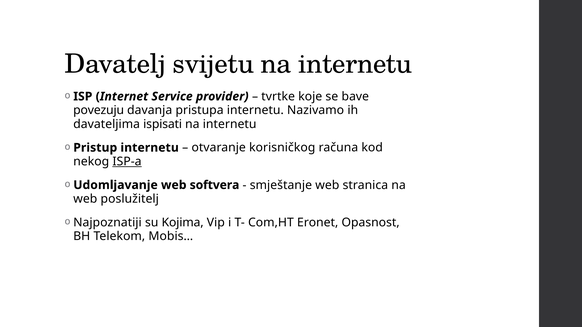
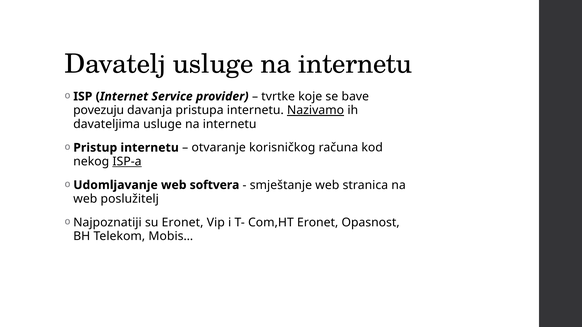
Davatelj svijetu: svijetu -> usluge
Nazivamo underline: none -> present
davateljima ispisati: ispisati -> usluge
su Kojima: Kojima -> Eronet
